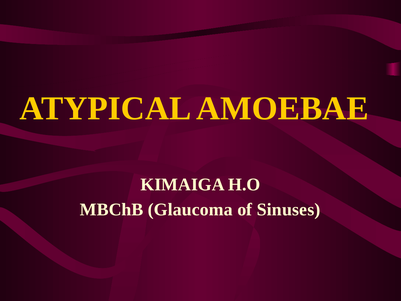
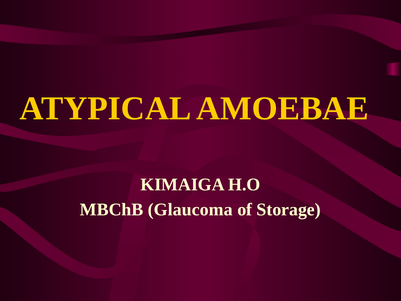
Sinuses: Sinuses -> Storage
